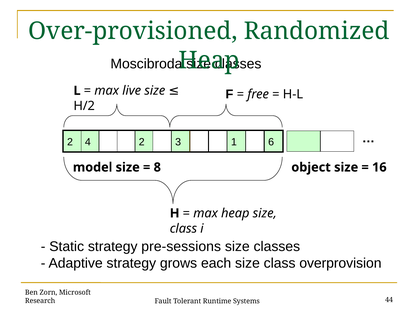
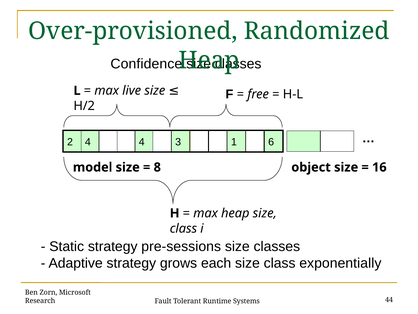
Moscibroda: Moscibroda -> Confidence
4 2: 2 -> 4
overprovision: overprovision -> exponentially
